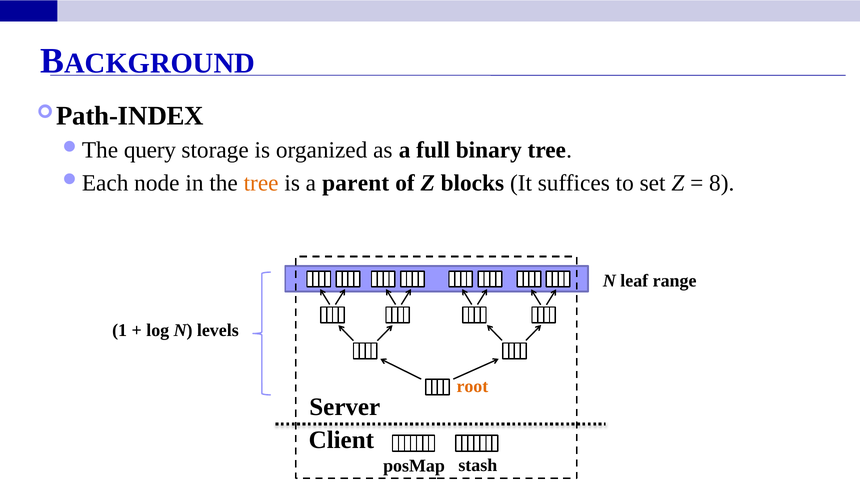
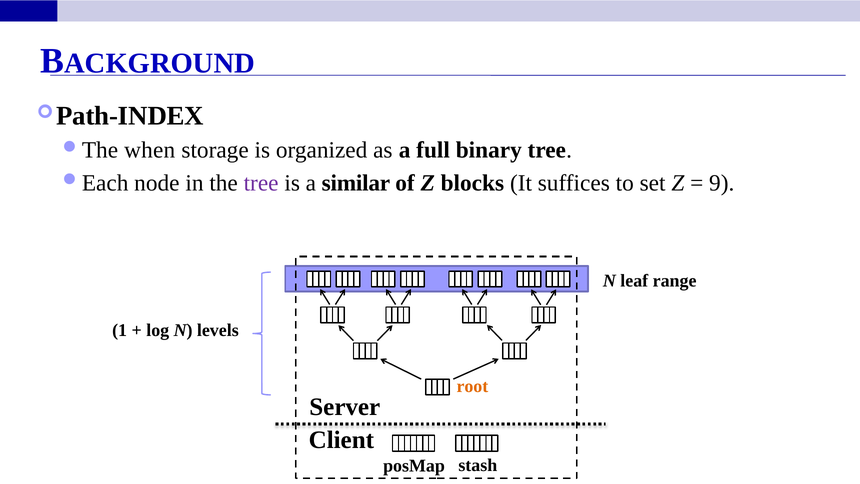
query: query -> when
tree at (261, 183) colour: orange -> purple
parent: parent -> similar
8: 8 -> 9
